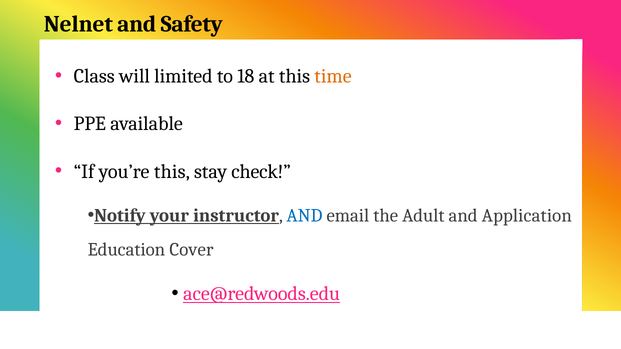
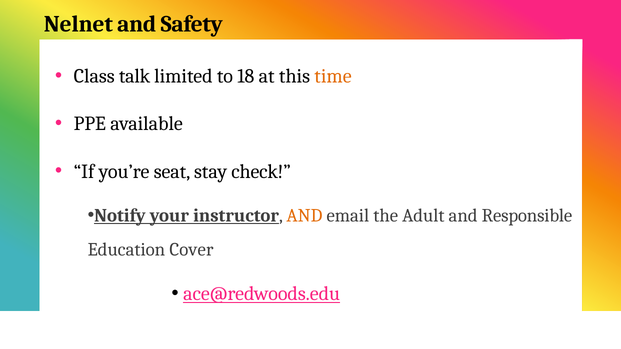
will: will -> talk
you’re this: this -> seat
AND at (304, 216) colour: blue -> orange
Application: Application -> Responsible
